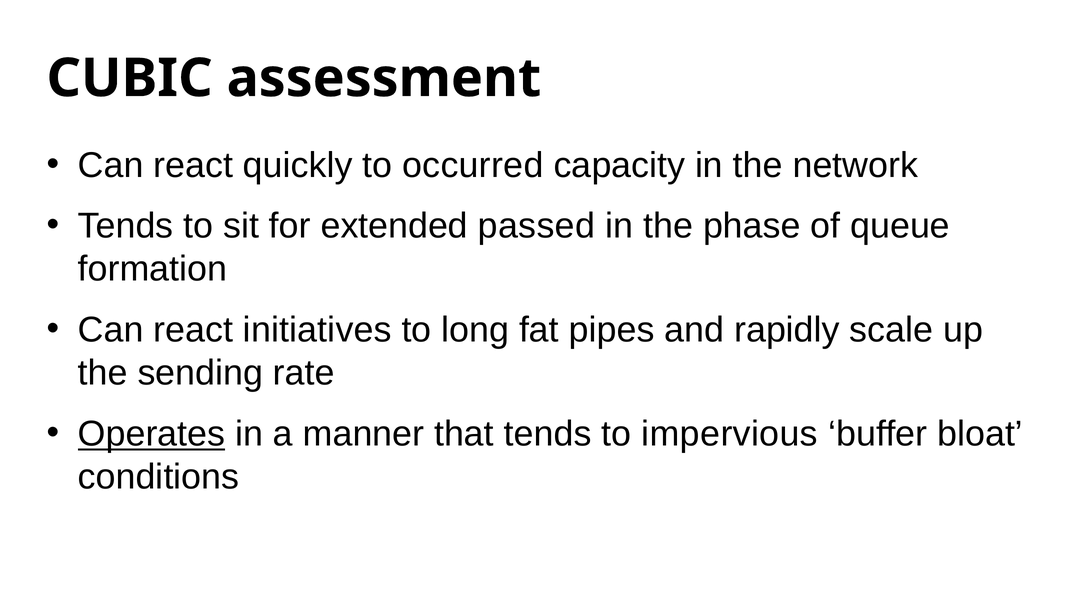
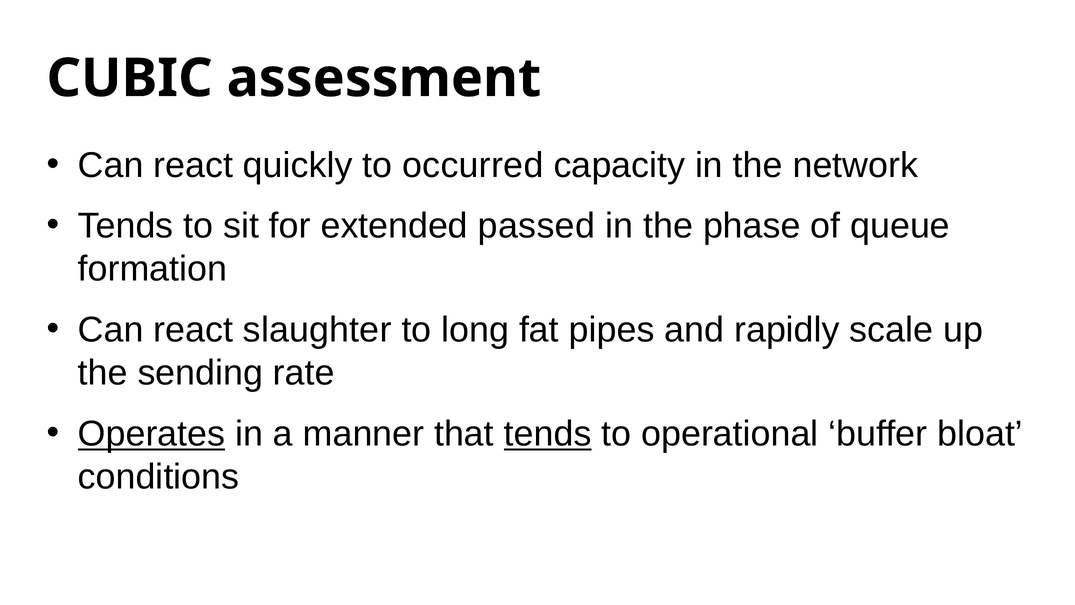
initiatives: initiatives -> slaughter
tends at (548, 434) underline: none -> present
impervious: impervious -> operational
